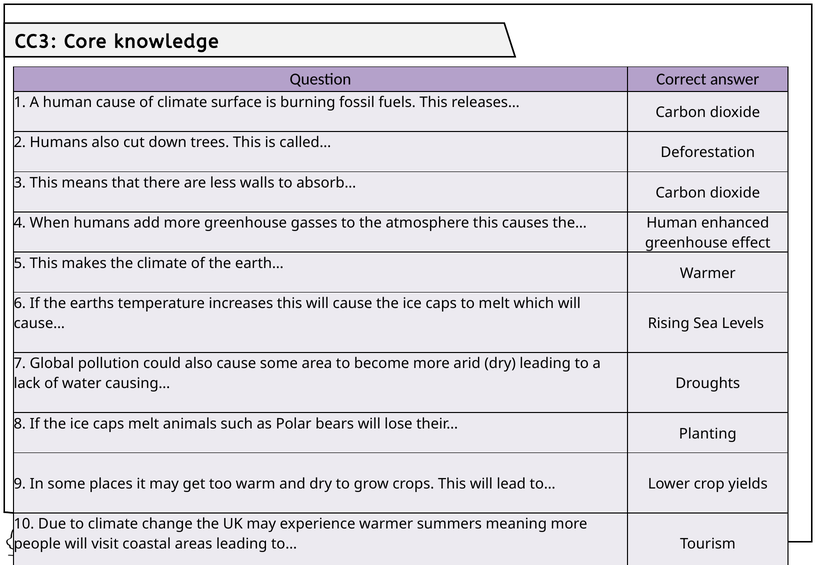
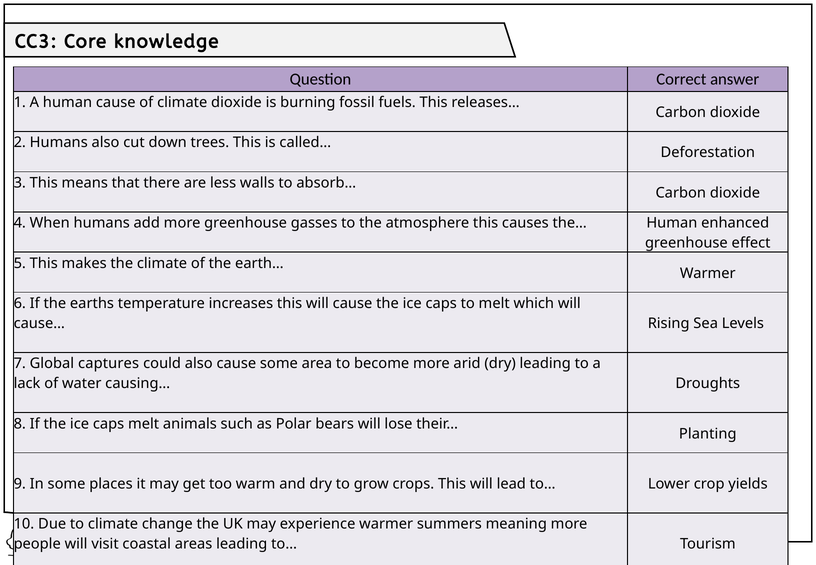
climate surface: surface -> dioxide
pollution: pollution -> captures
